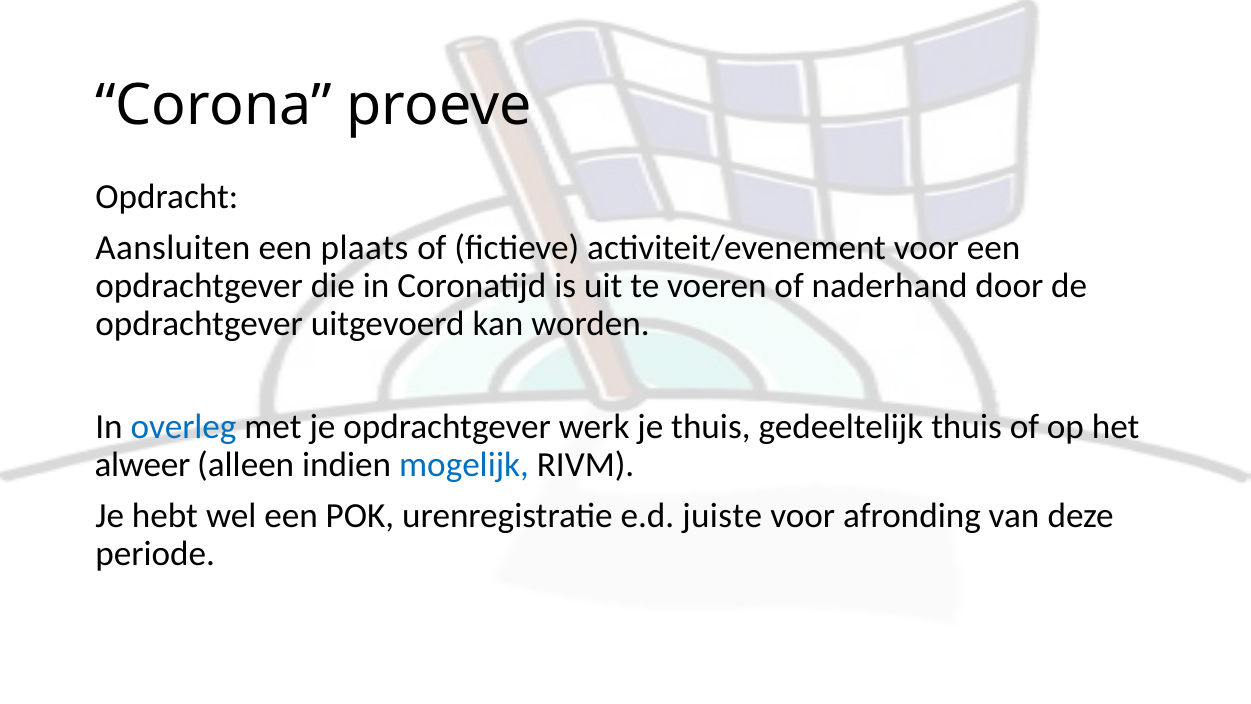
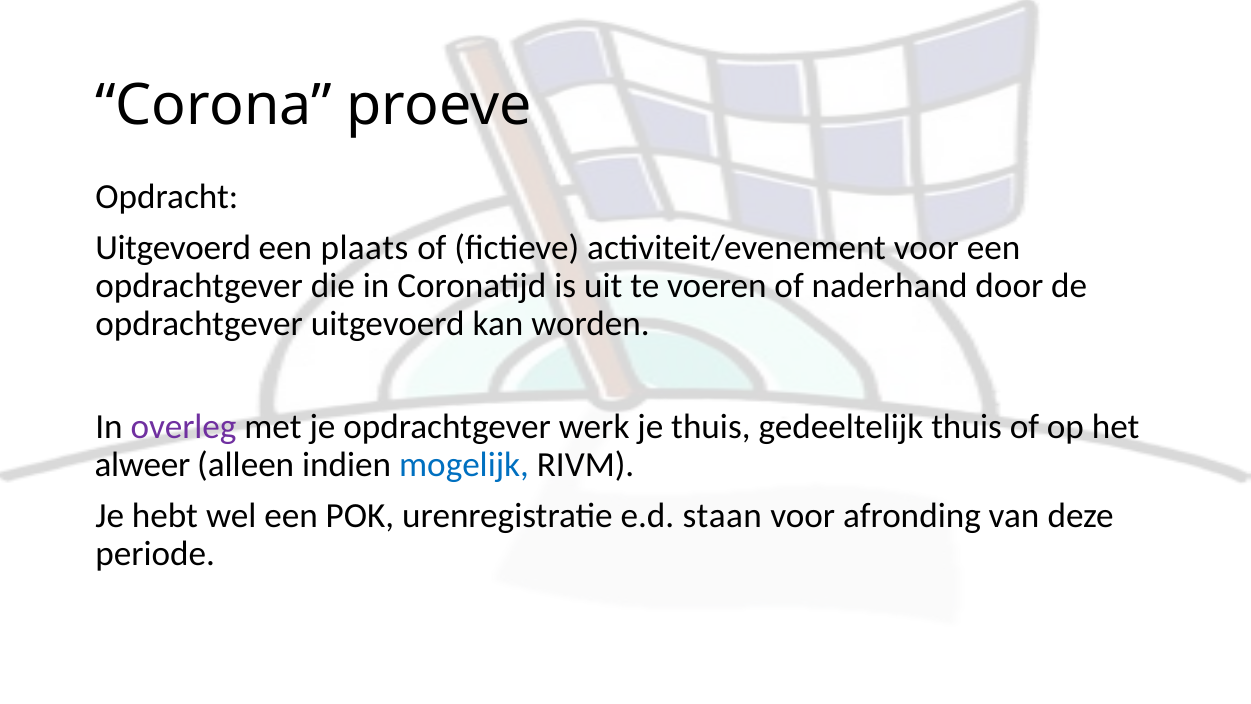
Aansluiten at (173, 248): Aansluiten -> Uitgevoerd
overleg colour: blue -> purple
juiste: juiste -> staan
